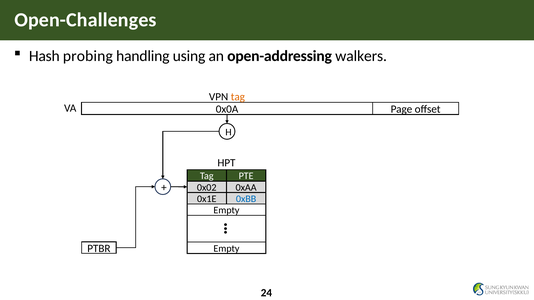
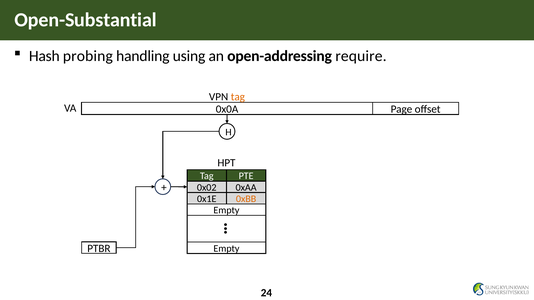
Open-Challenges: Open-Challenges -> Open-Substantial
walkers: walkers -> require
0xBB colour: blue -> orange
